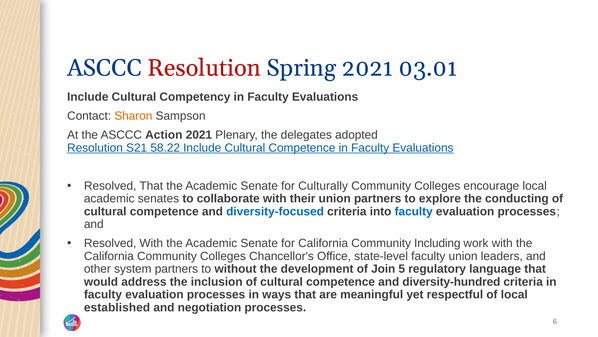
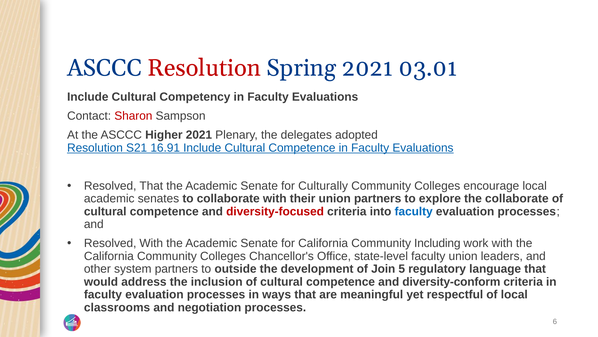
Sharon colour: orange -> red
Action: Action -> Higher
58.22: 58.22 -> 16.91
the conducting: conducting -> collaborate
diversity-focused colour: blue -> red
without: without -> outside
diversity-hundred: diversity-hundred -> diversity-conform
established: established -> classrooms
